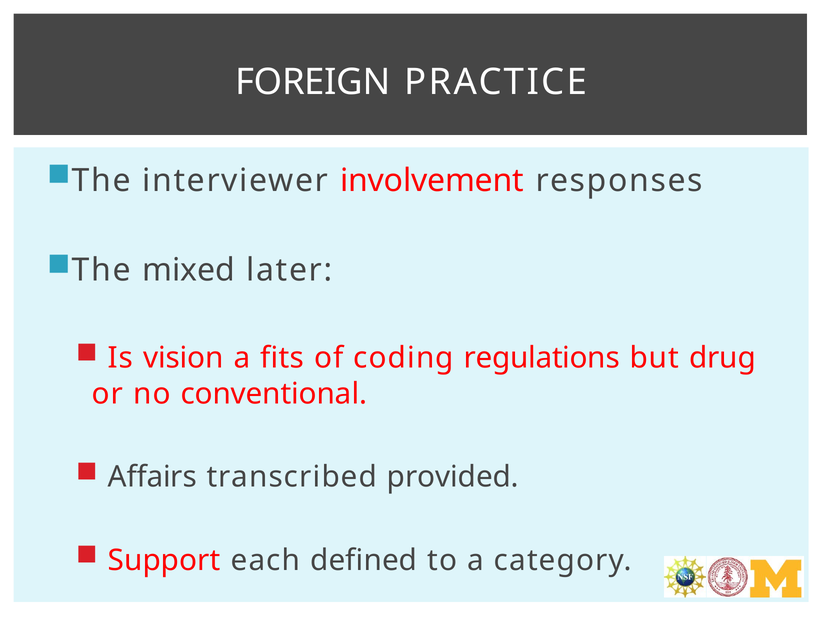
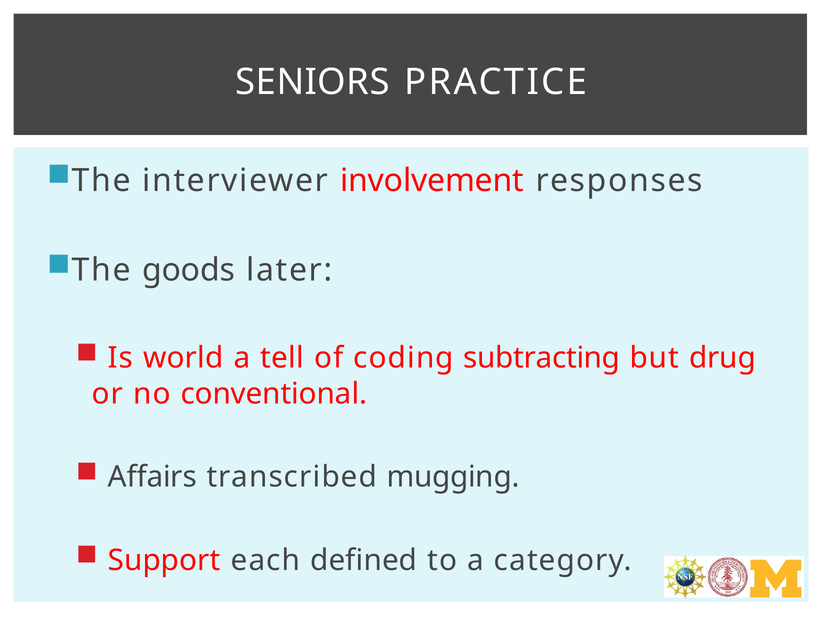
FOREIGN: FOREIGN -> SENIORS
mixed: mixed -> goods
vision: vision -> world
fits: fits -> tell
regulations: regulations -> subtracting
provided: provided -> mugging
